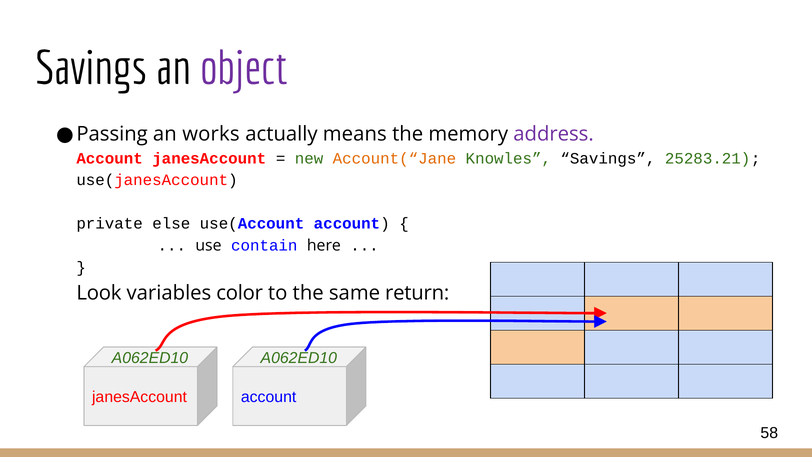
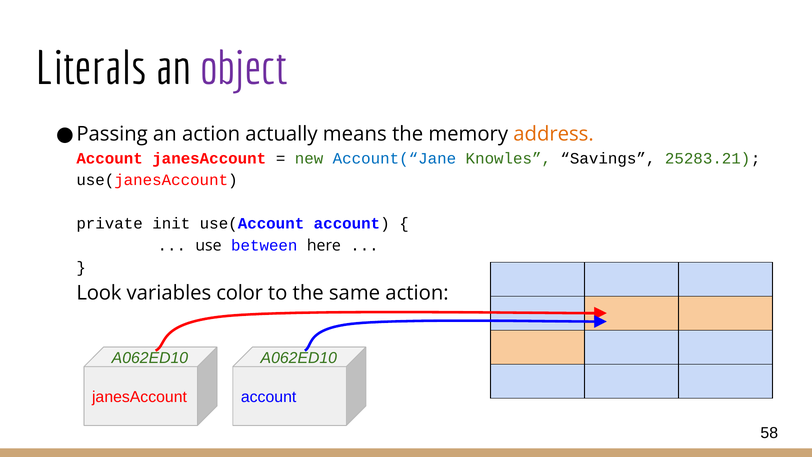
Savings at (92, 69): Savings -> Literals
an works: works -> action
address colour: purple -> orange
Account(“Jane colour: orange -> blue
else: else -> init
contain: contain -> between
same return: return -> action
